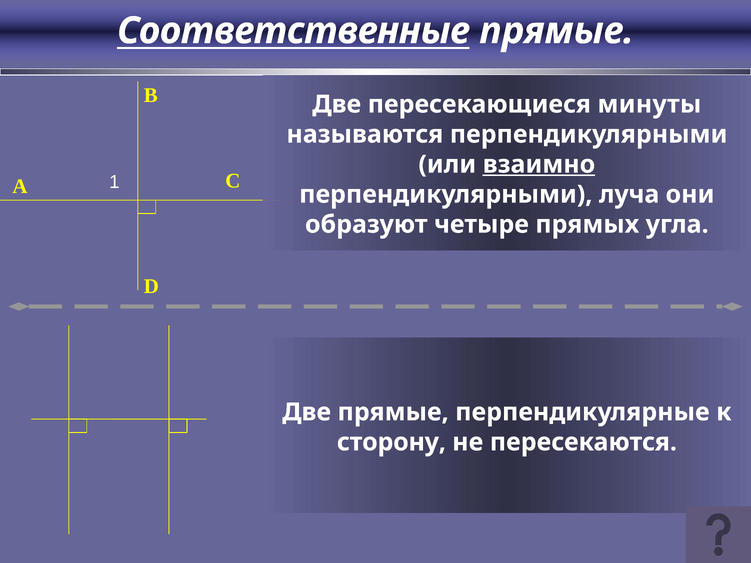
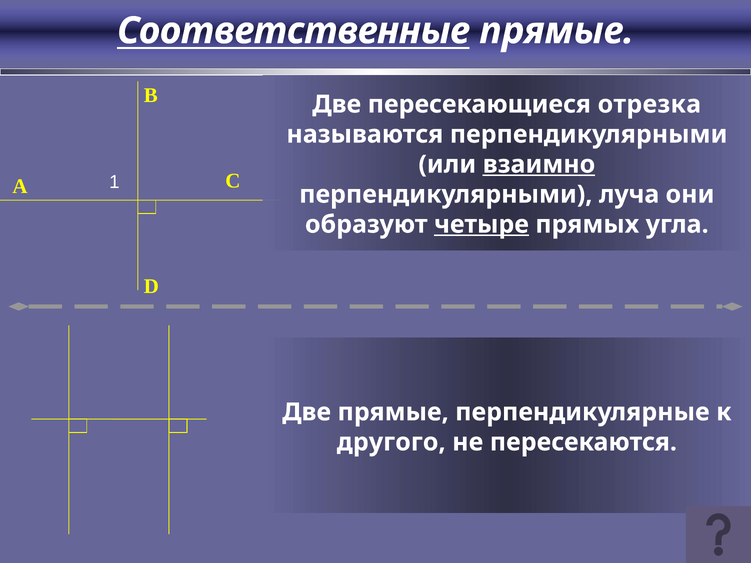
минуты: минуты -> отрезка
четыре underline: none -> present
сторону: сторону -> другого
